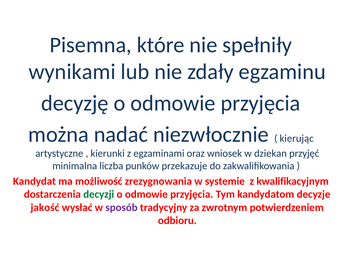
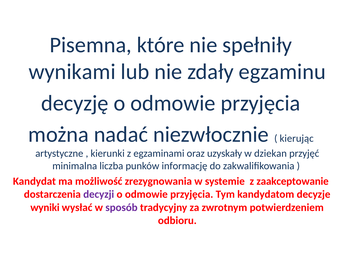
wniosek: wniosek -> uzyskały
przekazuje: przekazuje -> informację
kwalifikacyjnym: kwalifikacyjnym -> zaakceptowanie
decyzji colour: green -> purple
jakość: jakość -> wyniki
